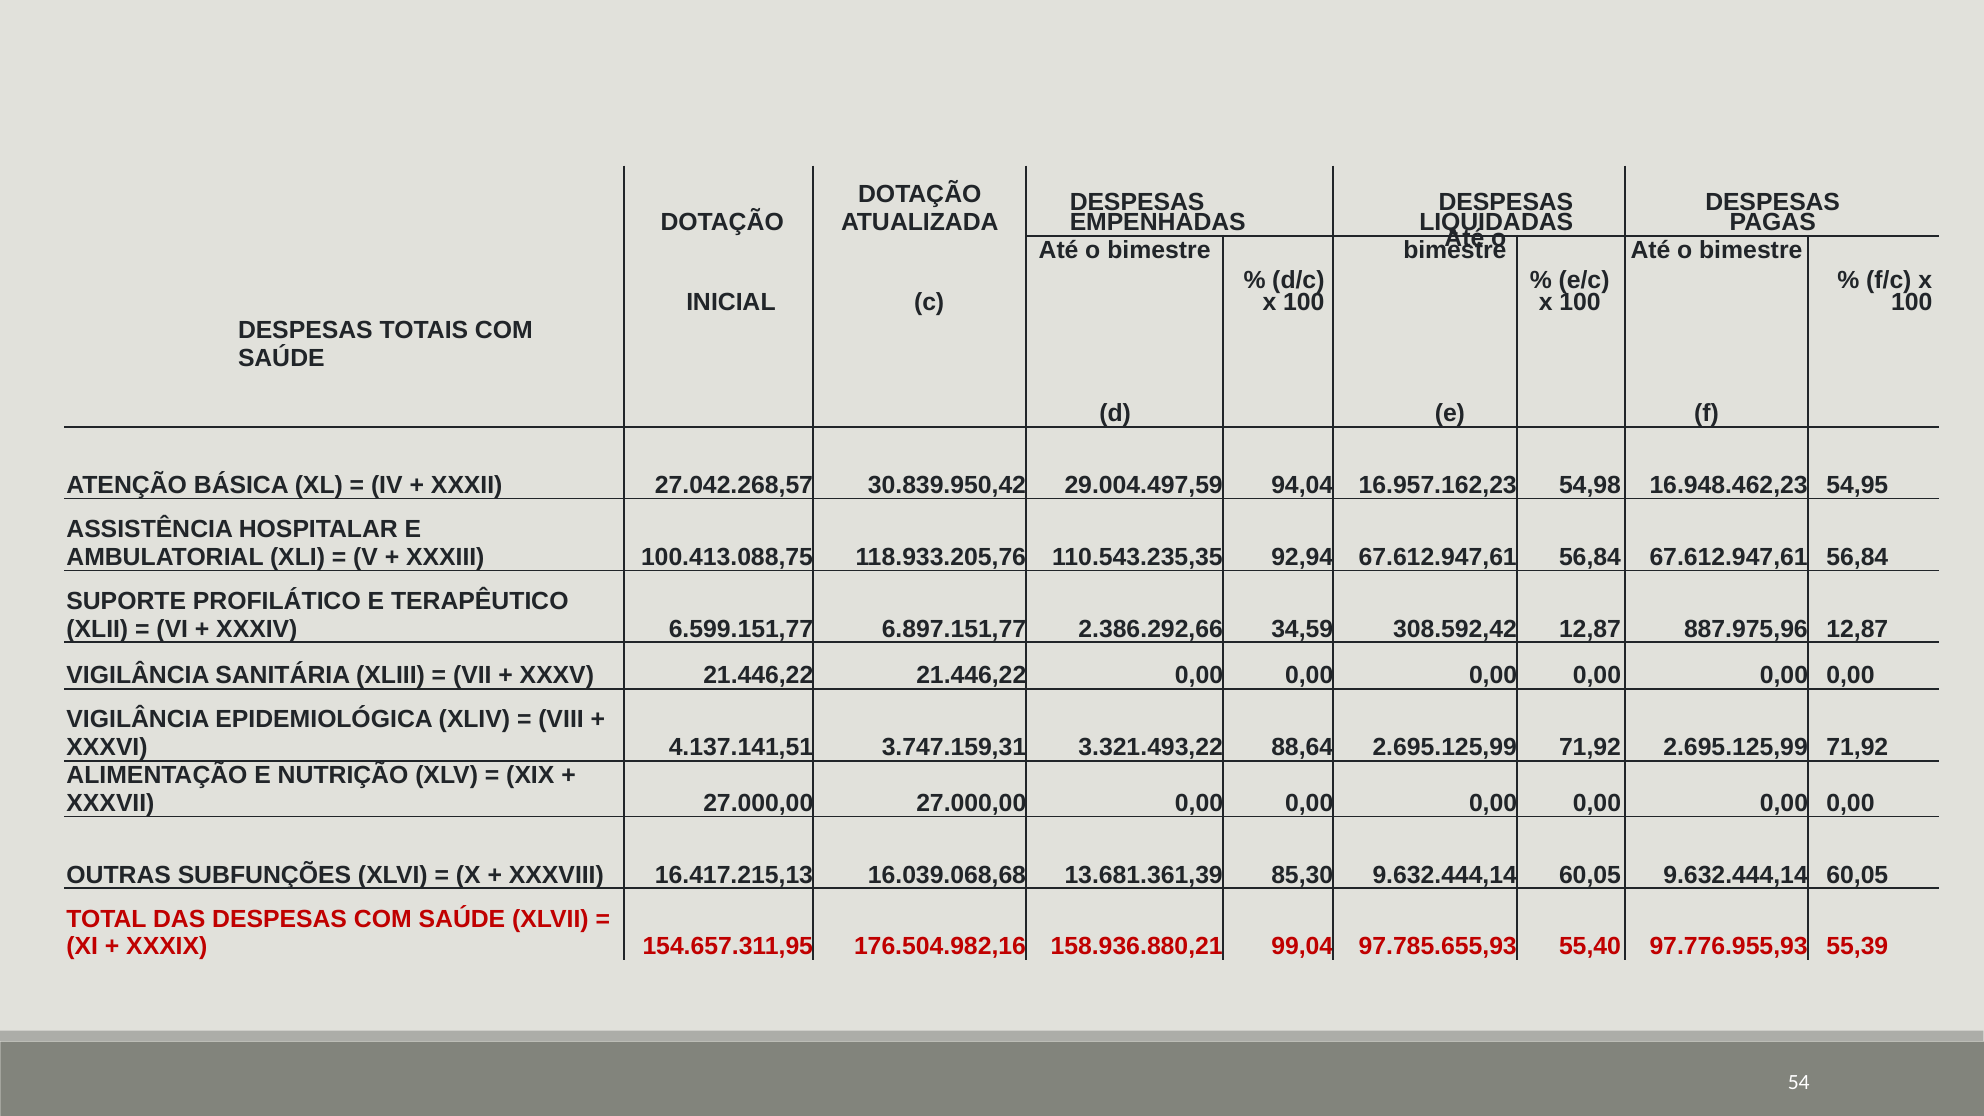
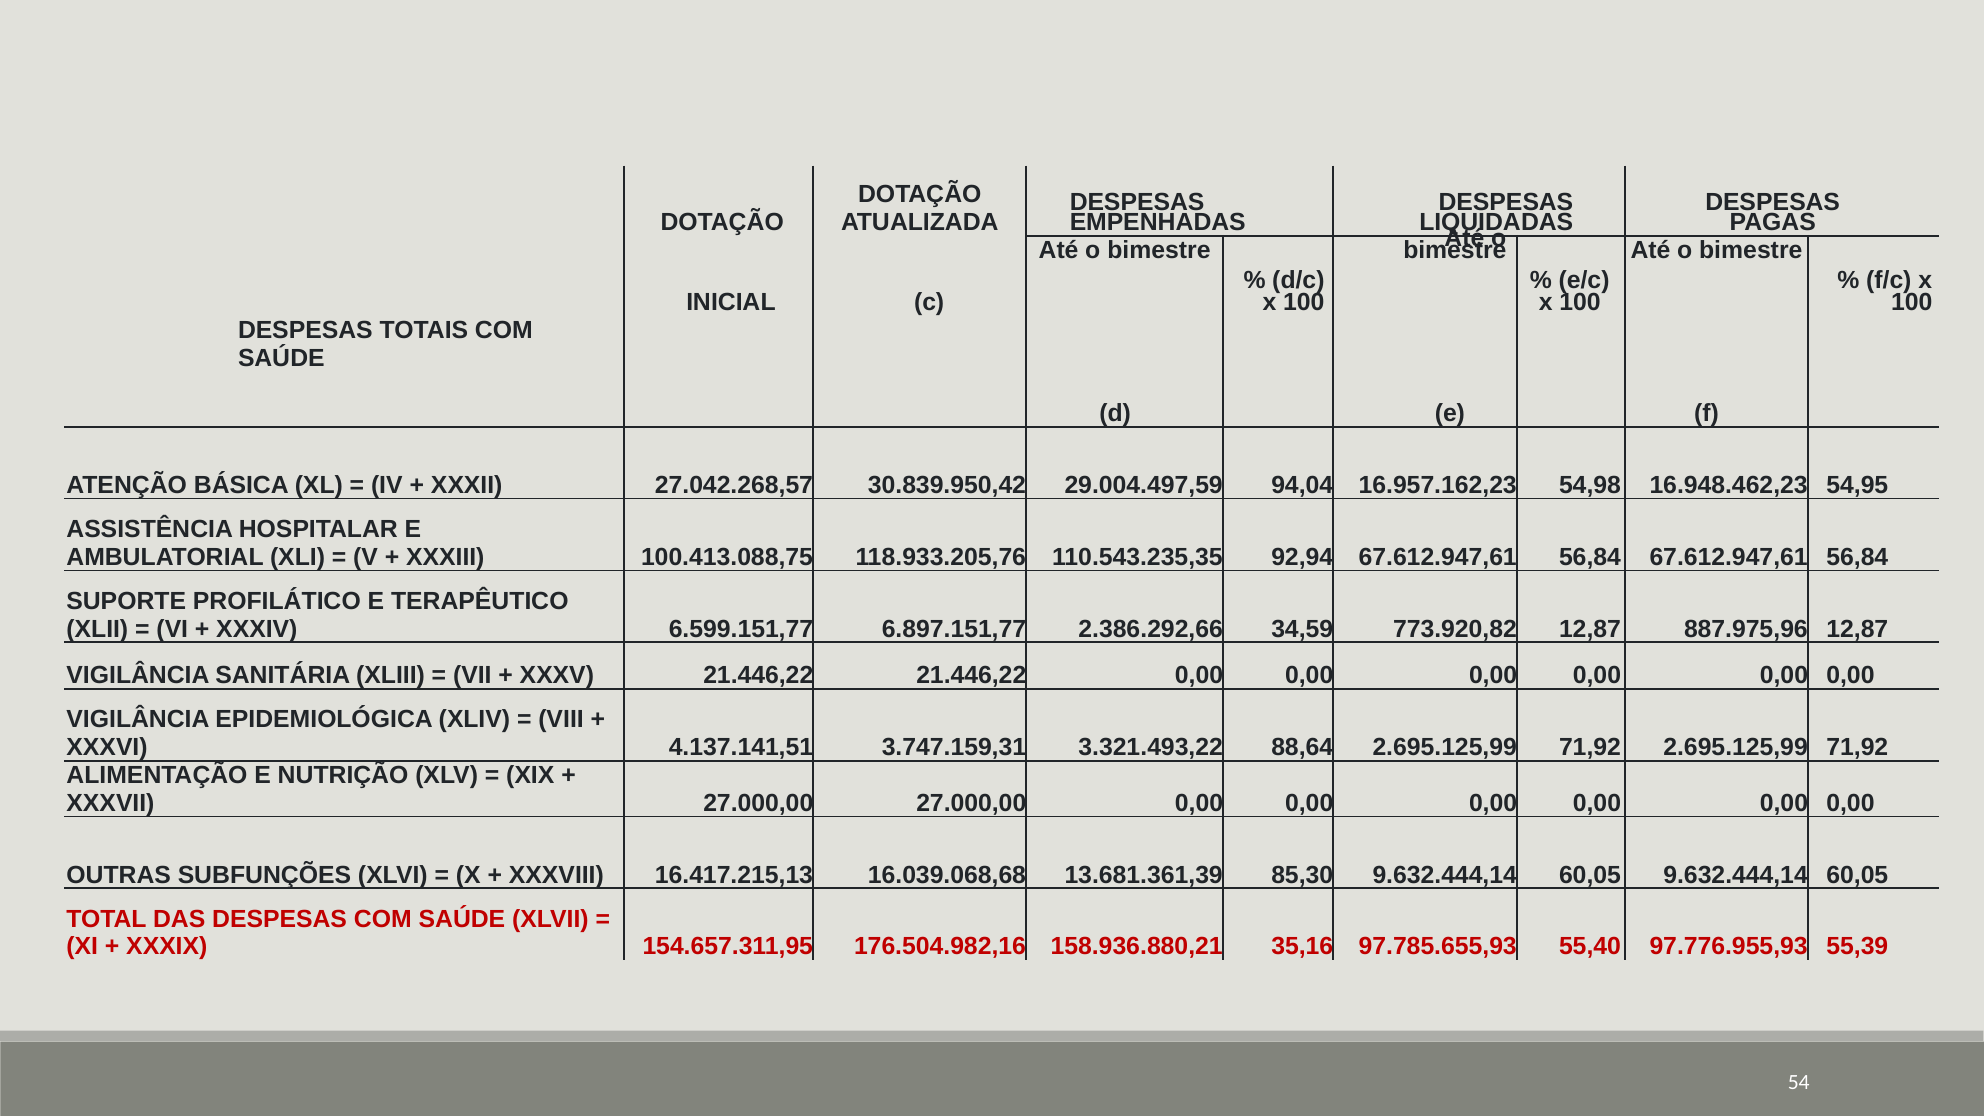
308.592,42: 308.592,42 -> 773.920,82
99,04: 99,04 -> 35,16
